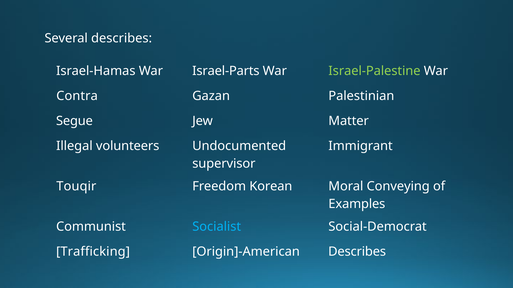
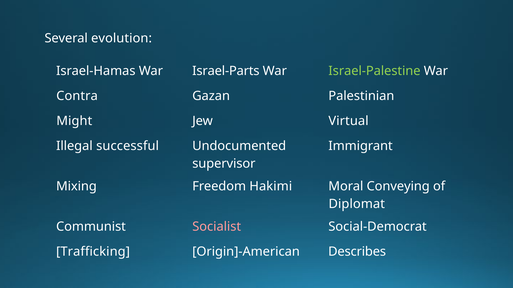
Several describes: describes -> evolution
Segue: Segue -> Might
Matter: Matter -> Virtual
volunteers: volunteers -> successful
Touqir: Touqir -> Mixing
Korean: Korean -> Hakimi
Examples: Examples -> Diplomat
Socialist colour: light blue -> pink
